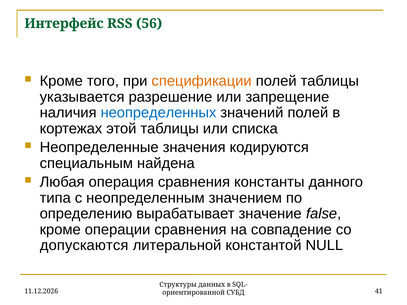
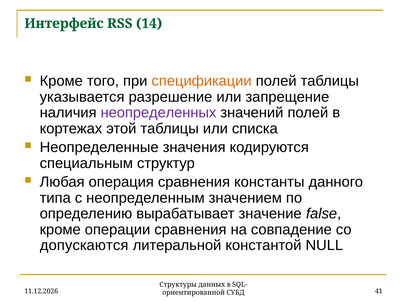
56: 56 -> 14
неопределенных colour: blue -> purple
найдена: найдена -> структур
